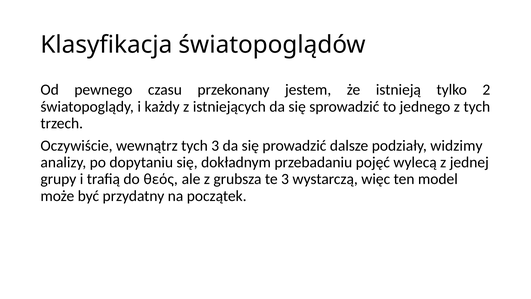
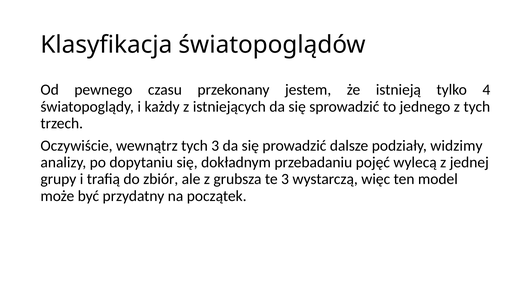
2: 2 -> 4
θεός: θεός -> zbiór
